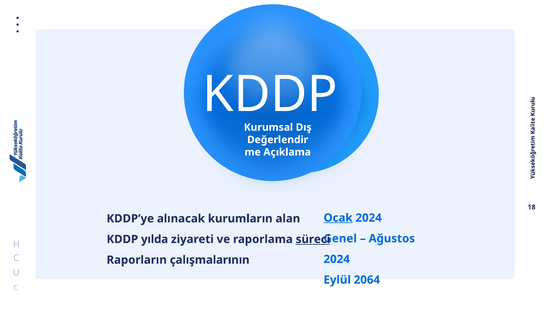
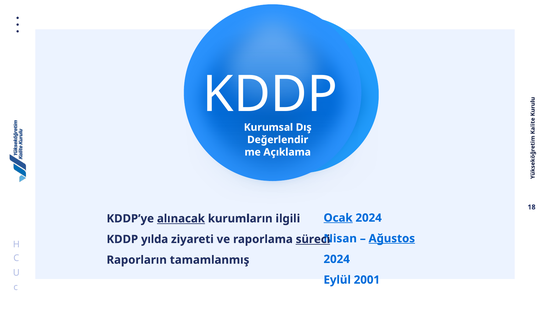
alınacak underline: none -> present
alan: alan -> ilgili
Genel: Genel -> Nisan
Ağustos underline: none -> present
çalışmalarının: çalışmalarının -> tamamlanmış
2064: 2064 -> 2001
